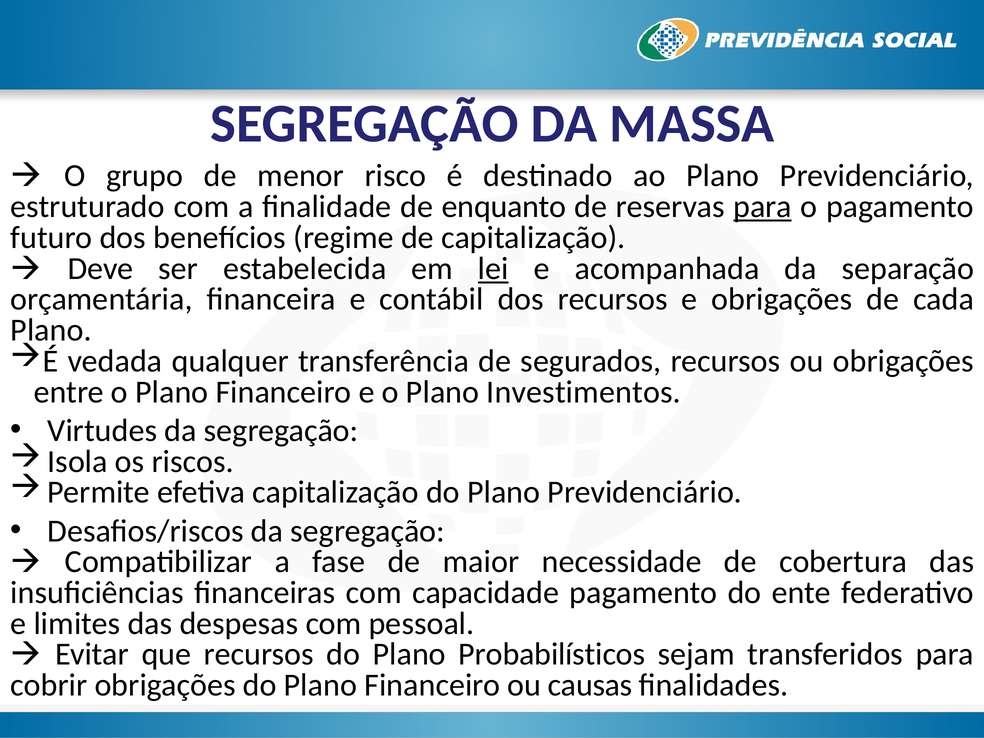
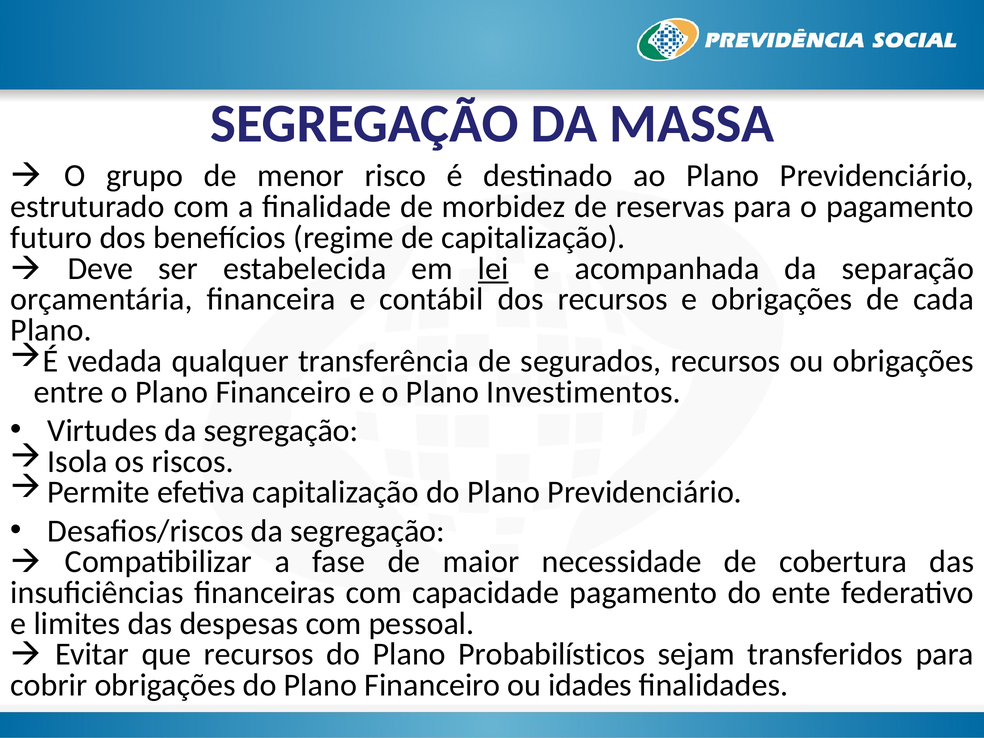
enquanto: enquanto -> morbidez
para at (763, 207) underline: present -> none
causas: causas -> idades
